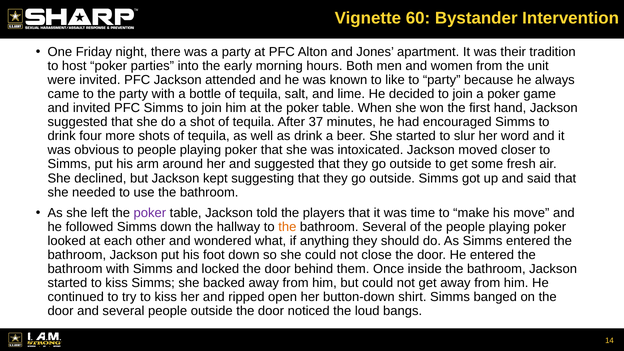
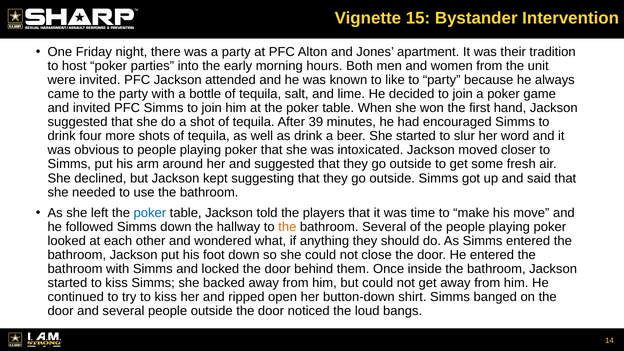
60: 60 -> 15
37: 37 -> 39
poker at (150, 213) colour: purple -> blue
